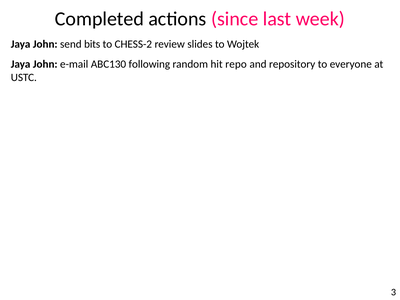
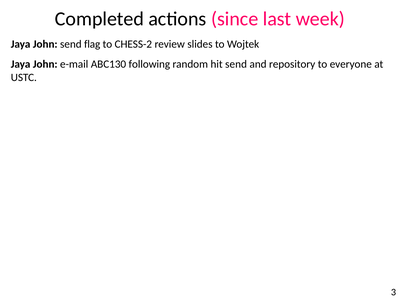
bits: bits -> flag
hit repo: repo -> send
